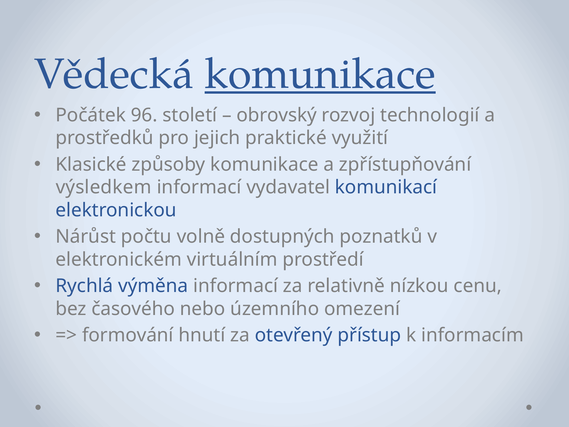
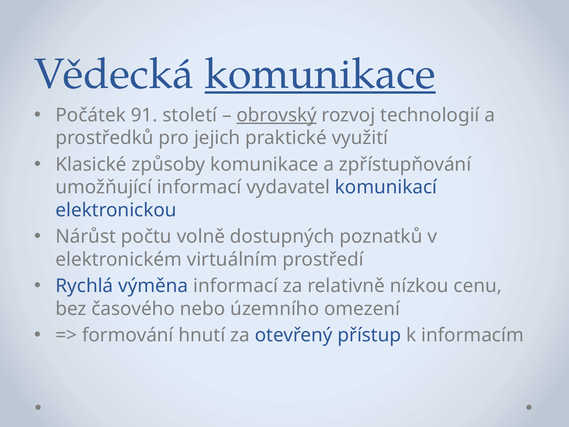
96: 96 -> 91
obrovský underline: none -> present
výsledkem: výsledkem -> umožňující
